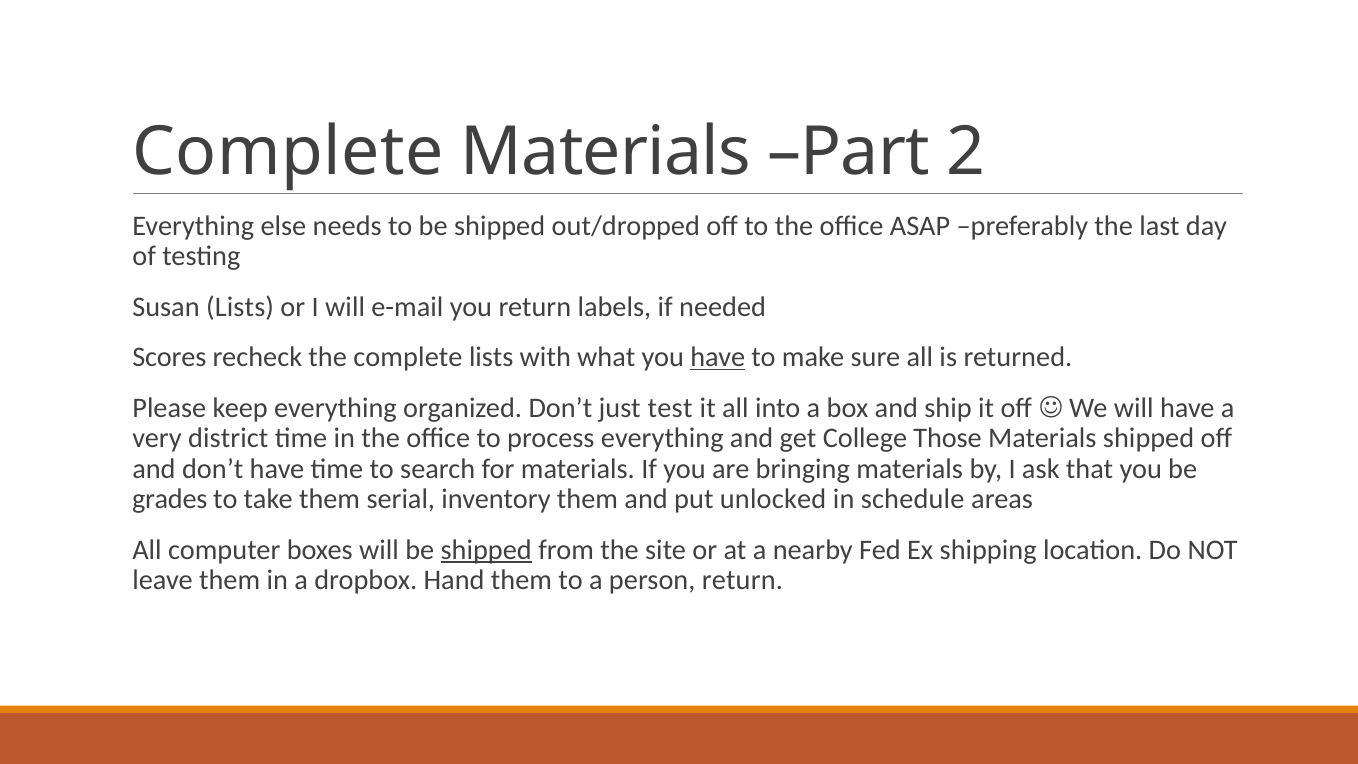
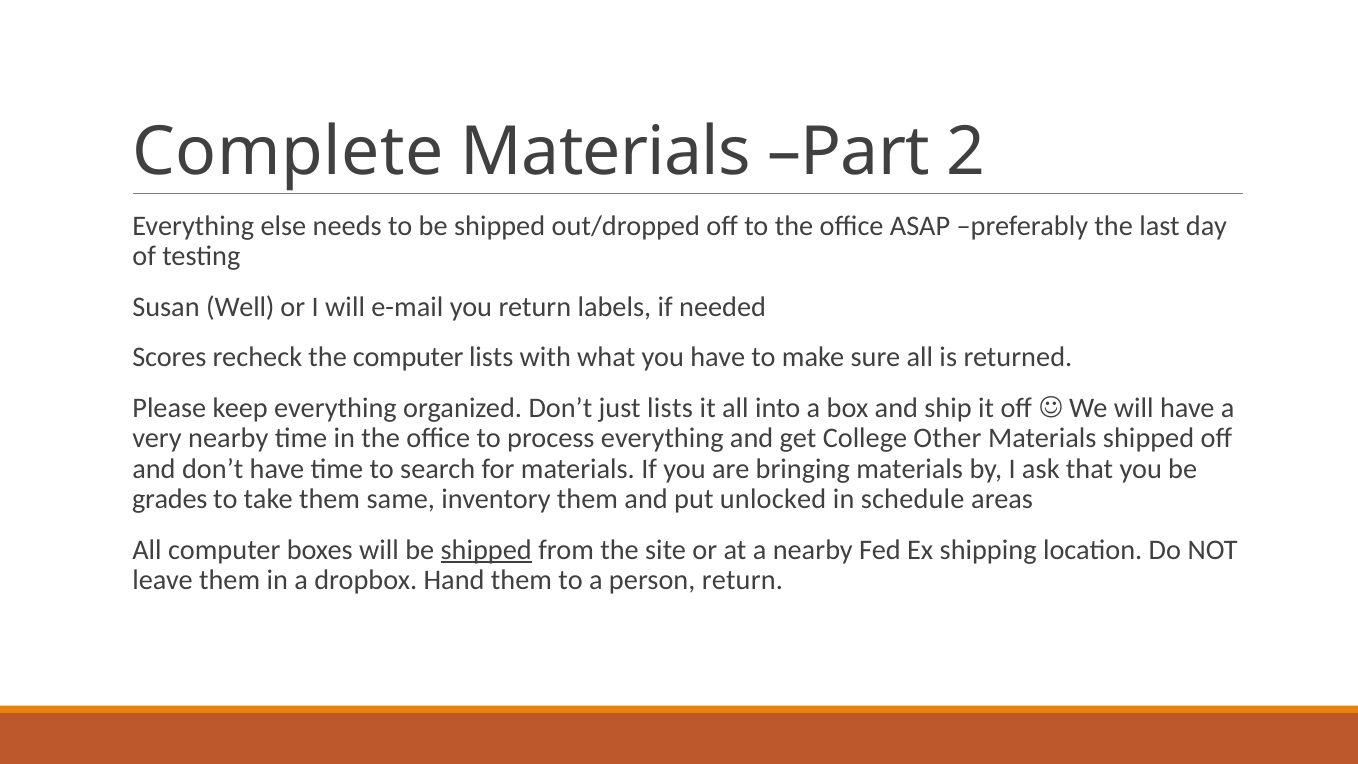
Susan Lists: Lists -> Well
the complete: complete -> computer
have at (718, 357) underline: present -> none
just test: test -> lists
very district: district -> nearby
Those: Those -> Other
serial: serial -> same
